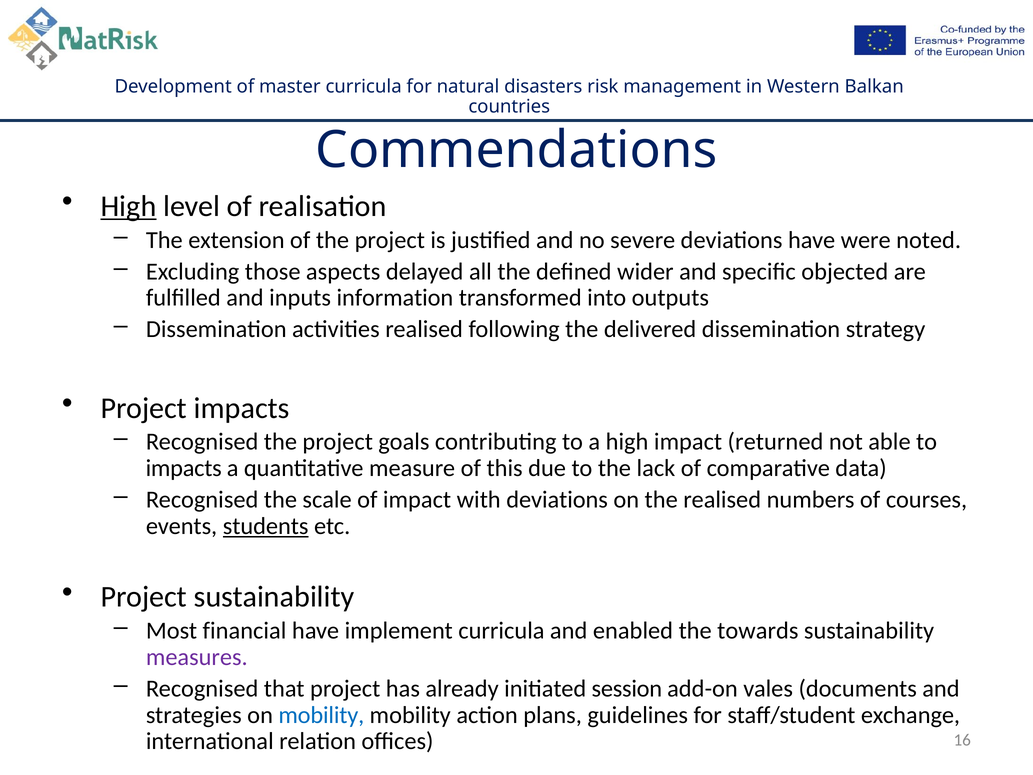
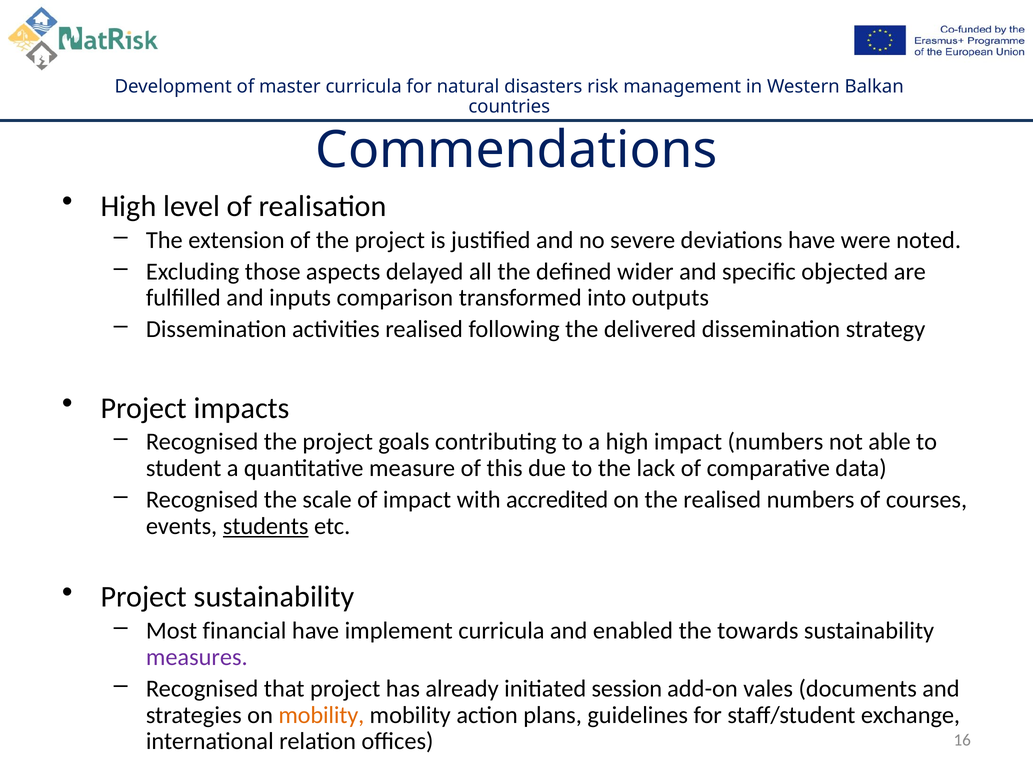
High at (129, 206) underline: present -> none
information: information -> comparison
impact returned: returned -> numbers
impacts at (184, 468): impacts -> student
with deviations: deviations -> accredited
mobility at (321, 715) colour: blue -> orange
